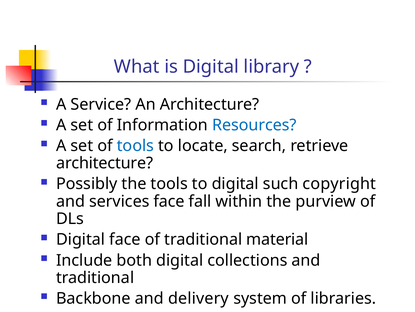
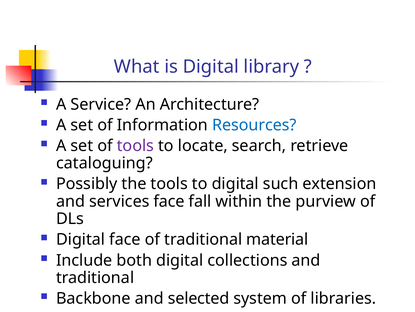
tools at (135, 145) colour: blue -> purple
architecture at (105, 163): architecture -> cataloguing
copyright: copyright -> extension
delivery: delivery -> selected
